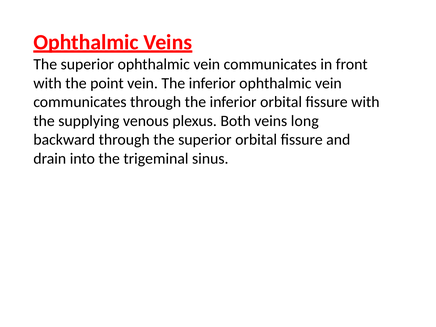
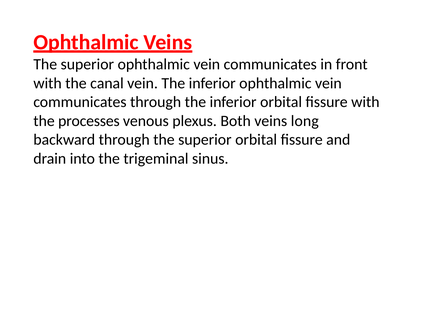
point: point -> canal
supplying: supplying -> processes
